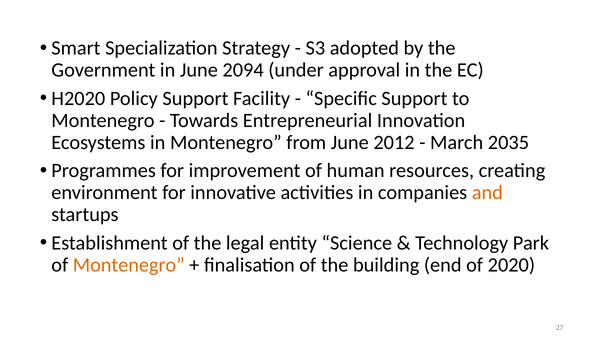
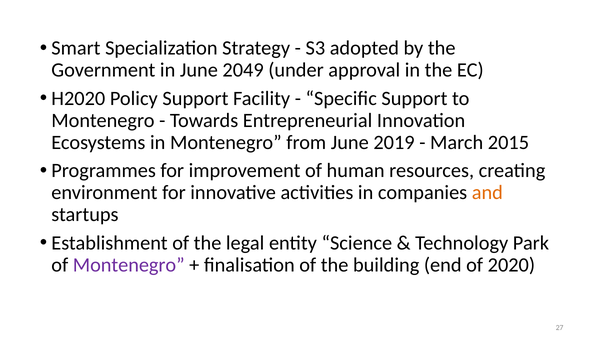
2094: 2094 -> 2049
2012: 2012 -> 2019
2035: 2035 -> 2015
Montenegro at (129, 265) colour: orange -> purple
